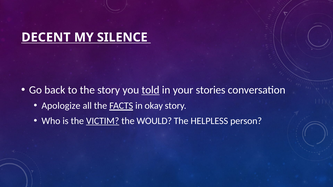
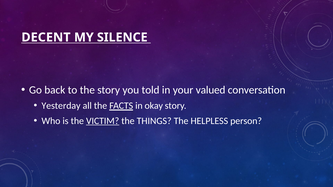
told underline: present -> none
stories: stories -> valued
Apologize: Apologize -> Yesterday
WOULD: WOULD -> THINGS
